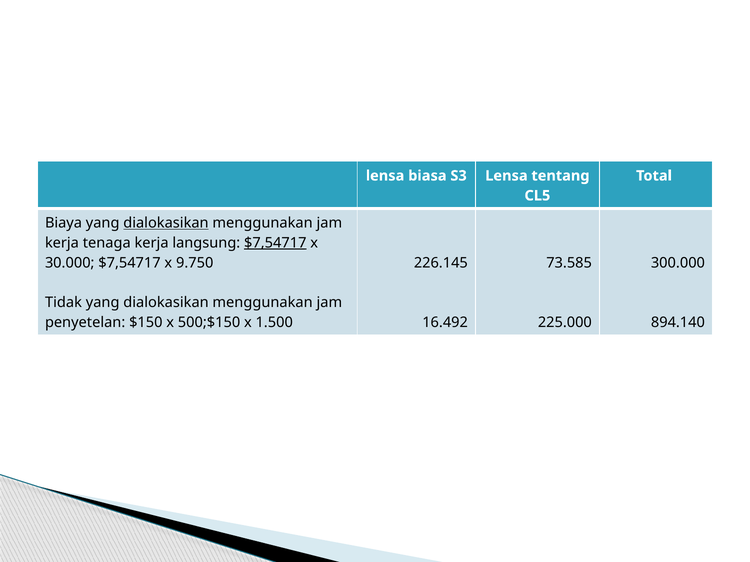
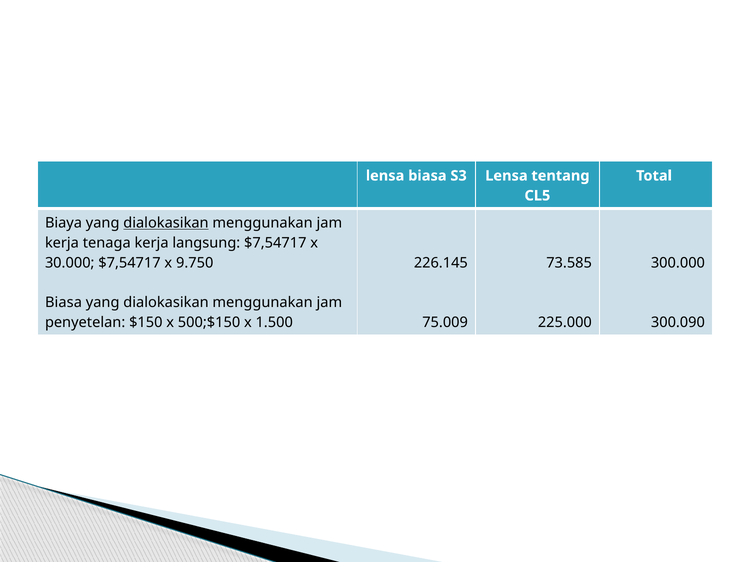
$7,54717 at (275, 243) underline: present -> none
Tidak at (63, 303): Tidak -> Biasa
16.492: 16.492 -> 75.009
894.140: 894.140 -> 300.090
